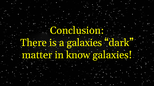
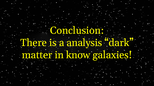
a galaxies: galaxies -> analysis
